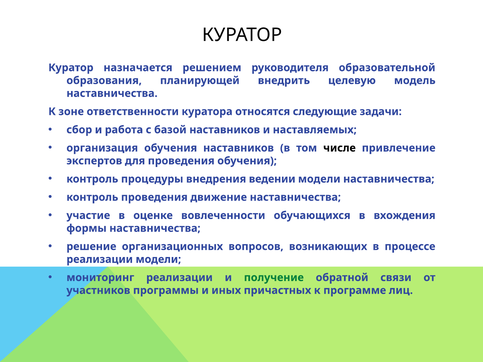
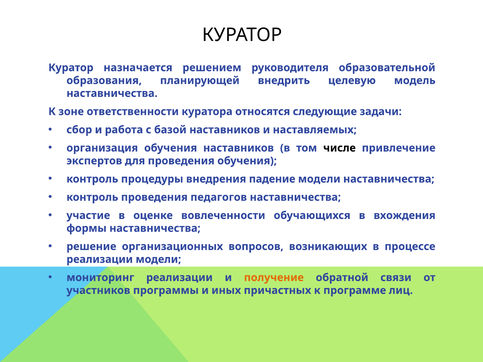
ведении: ведении -> падение
движение: движение -> педагогов
получение colour: green -> orange
